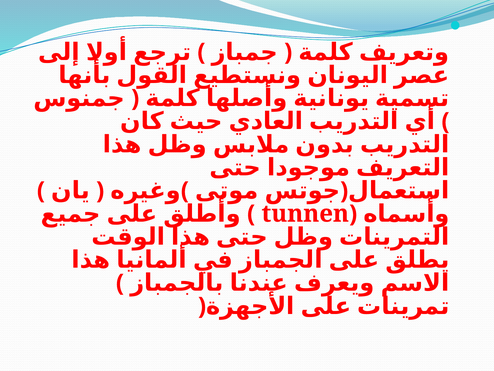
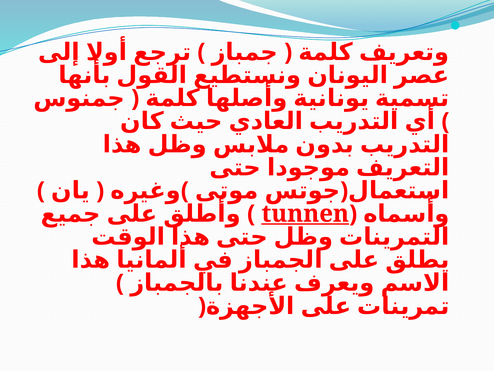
tunnen underline: none -> present
